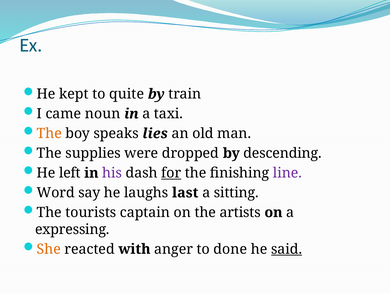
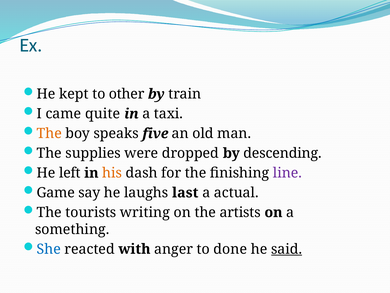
quite: quite -> other
noun: noun -> quite
lies: lies -> five
his colour: purple -> orange
for underline: present -> none
Word: Word -> Game
sitting: sitting -> actual
captain: captain -> writing
expressing: expressing -> something
She colour: orange -> blue
